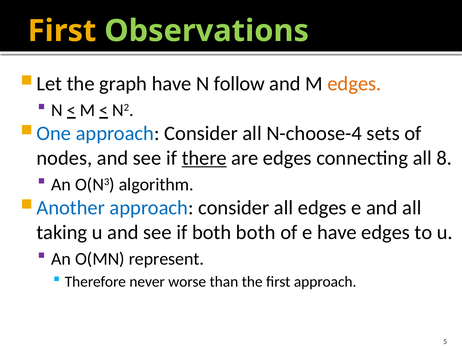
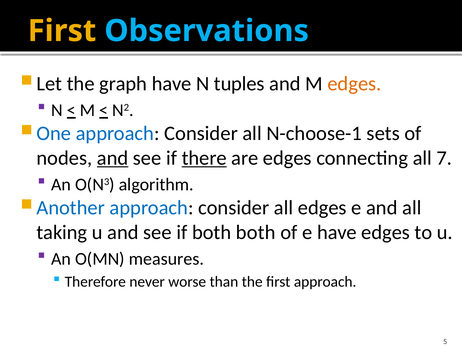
Observations colour: light green -> light blue
follow: follow -> tuples
N-choose-4: N-choose-4 -> N-choose-1
and at (113, 158) underline: none -> present
8: 8 -> 7
represent: represent -> measures
